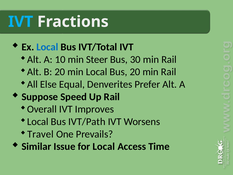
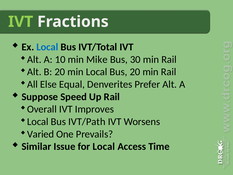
IVT at (21, 22) colour: light blue -> light green
Steer: Steer -> Mike
Travel: Travel -> Varied
